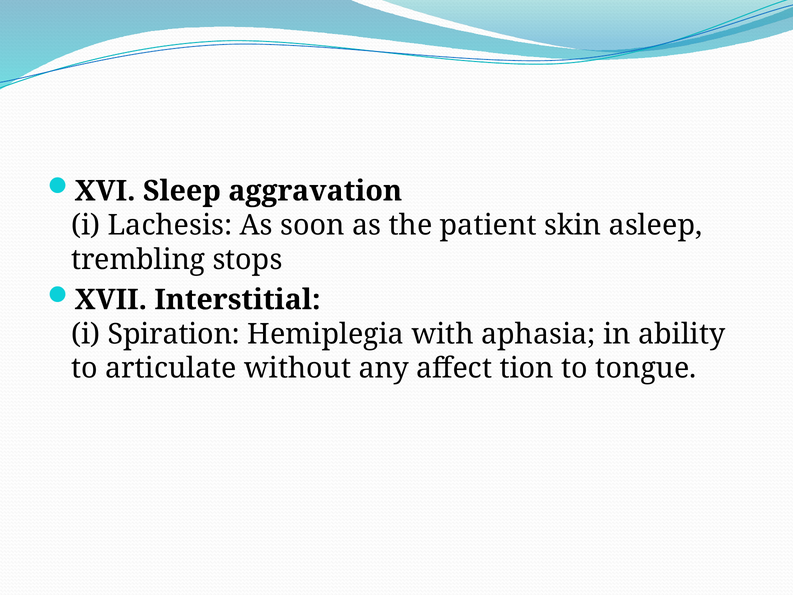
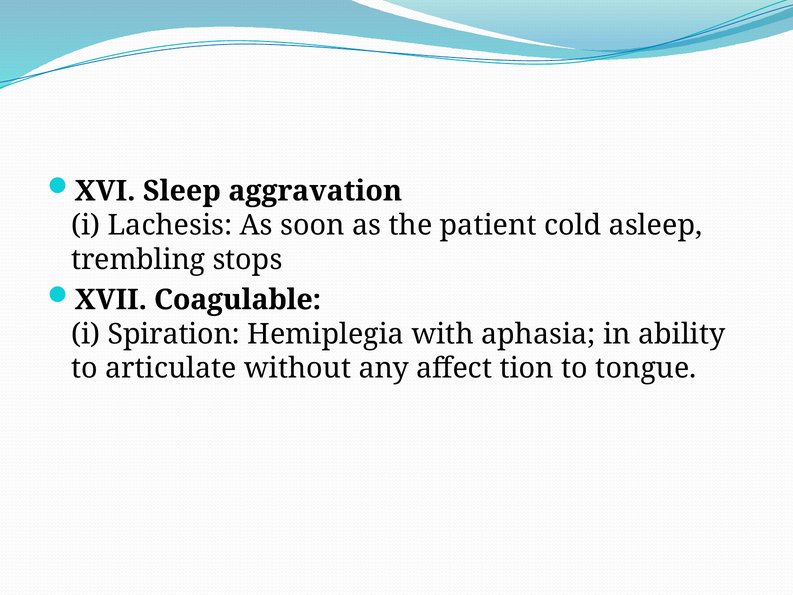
skin: skin -> cold
Interstitial: Interstitial -> Coagulable
